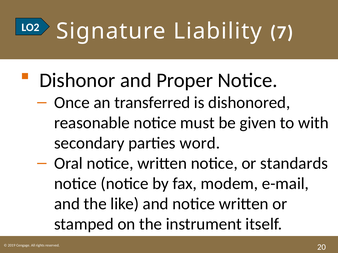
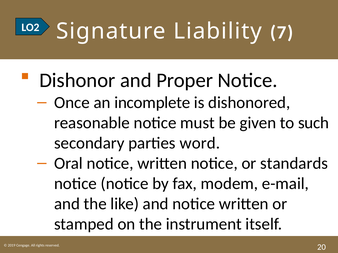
transferred: transferred -> incomplete
with: with -> such
